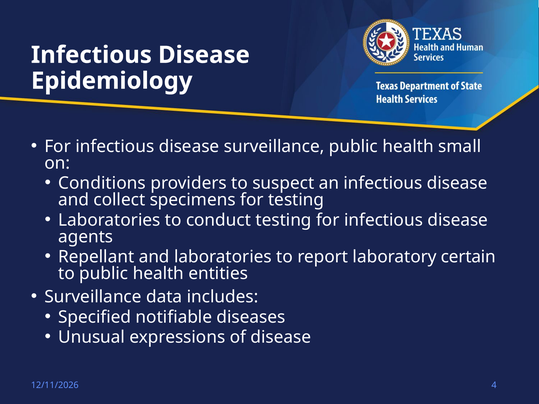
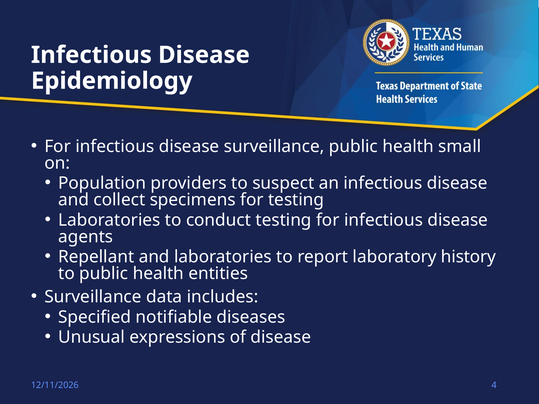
Conditions: Conditions -> Population
certain: certain -> history
